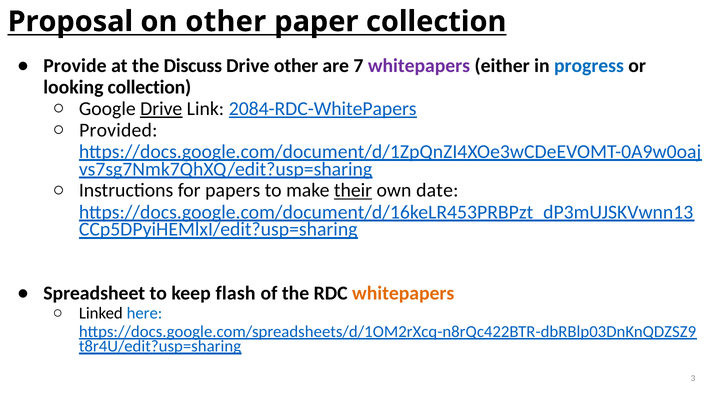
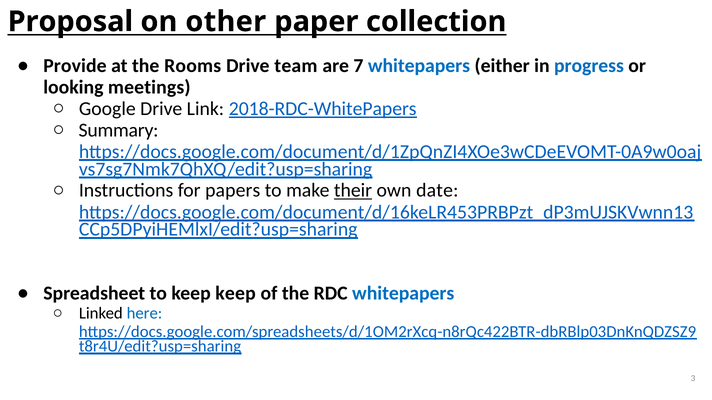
Discuss: Discuss -> Rooms
Drive other: other -> team
whitepapers at (419, 66) colour: purple -> blue
looking collection: collection -> meetings
Drive at (161, 109) underline: present -> none
2084-RDC-WhitePapers: 2084-RDC-WhitePapers -> 2018-RDC-WhitePapers
Provided: Provided -> Summary
keep flash: flash -> keep
whitepapers at (403, 294) colour: orange -> blue
